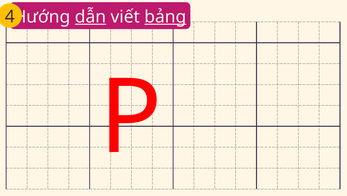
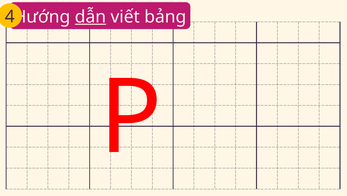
bảng underline: present -> none
